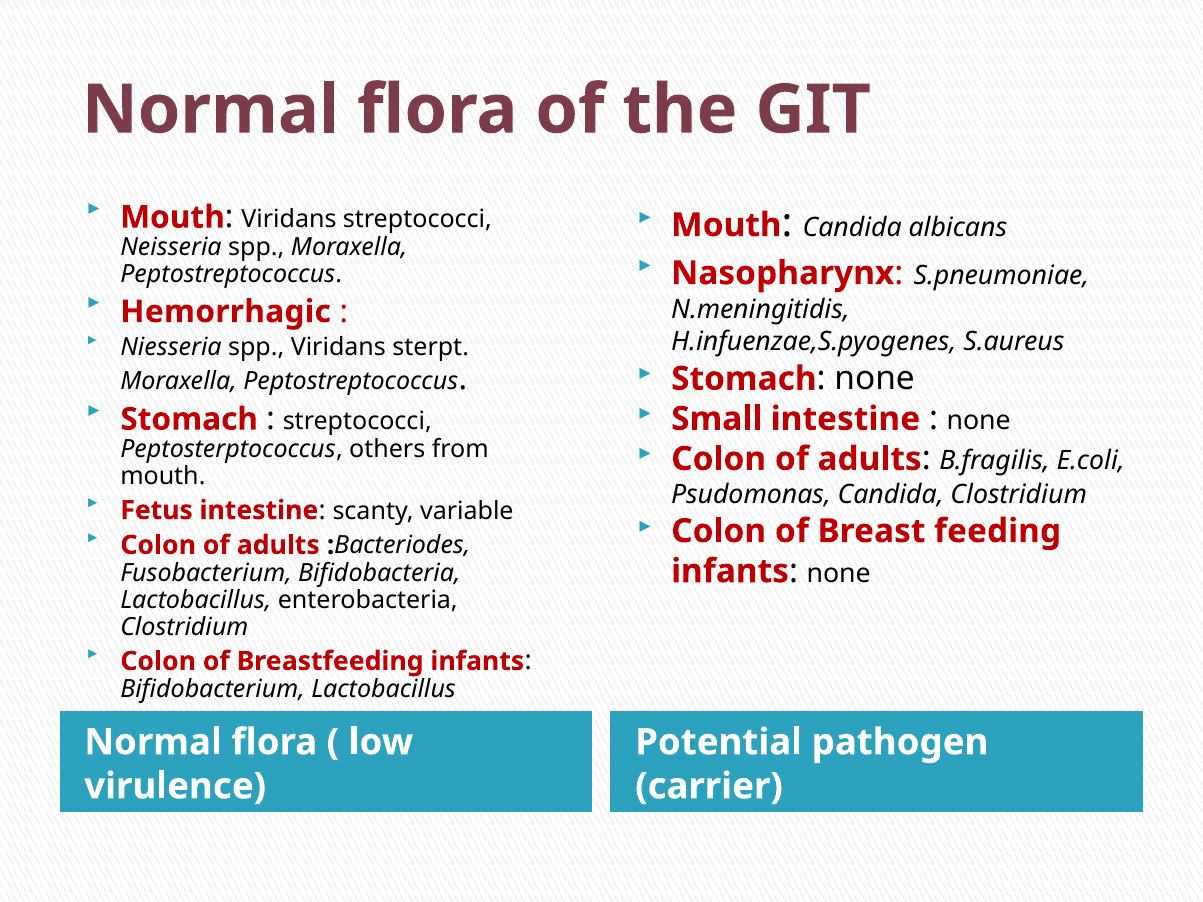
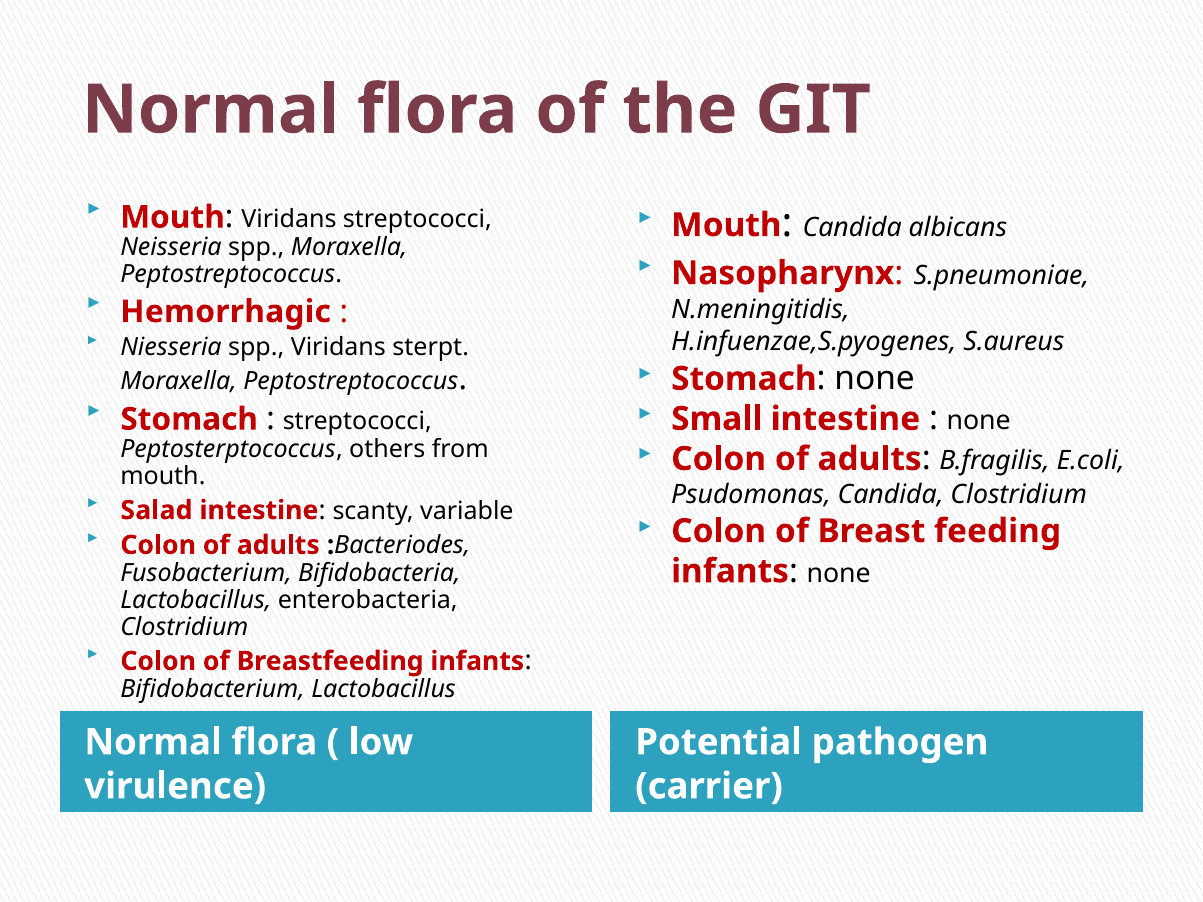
Fetus: Fetus -> Salad
